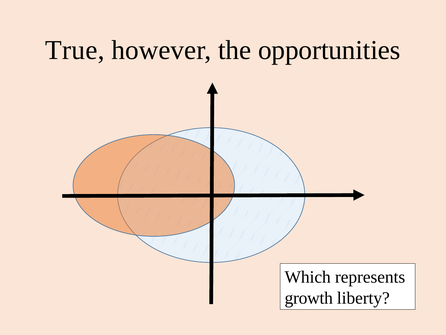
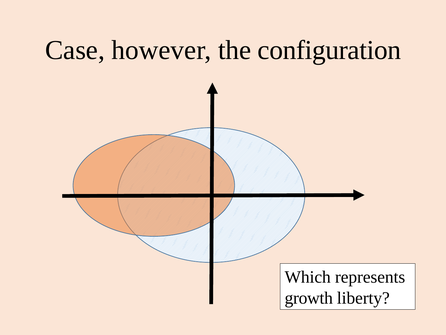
True: True -> Case
opportunities: opportunities -> configuration
